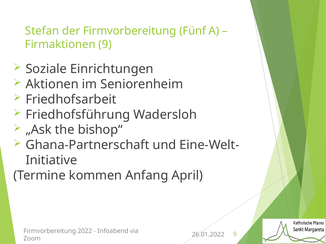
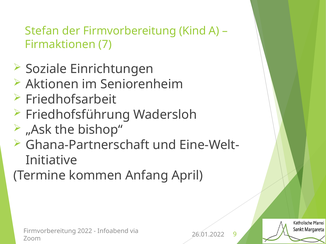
Fünf: Fünf -> Kind
Firmaktionen 9: 9 -> 7
